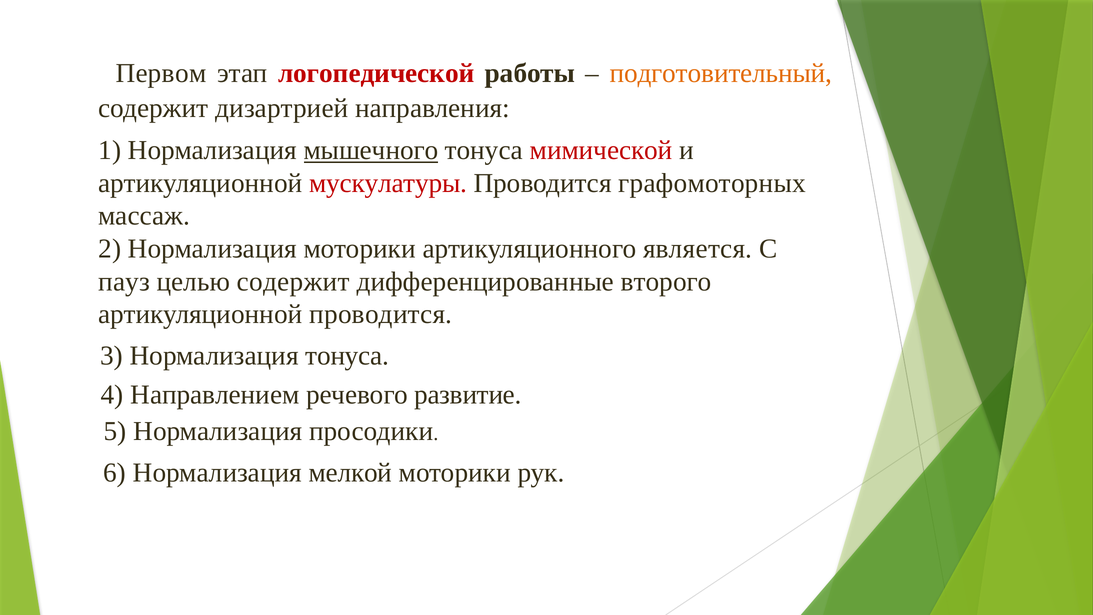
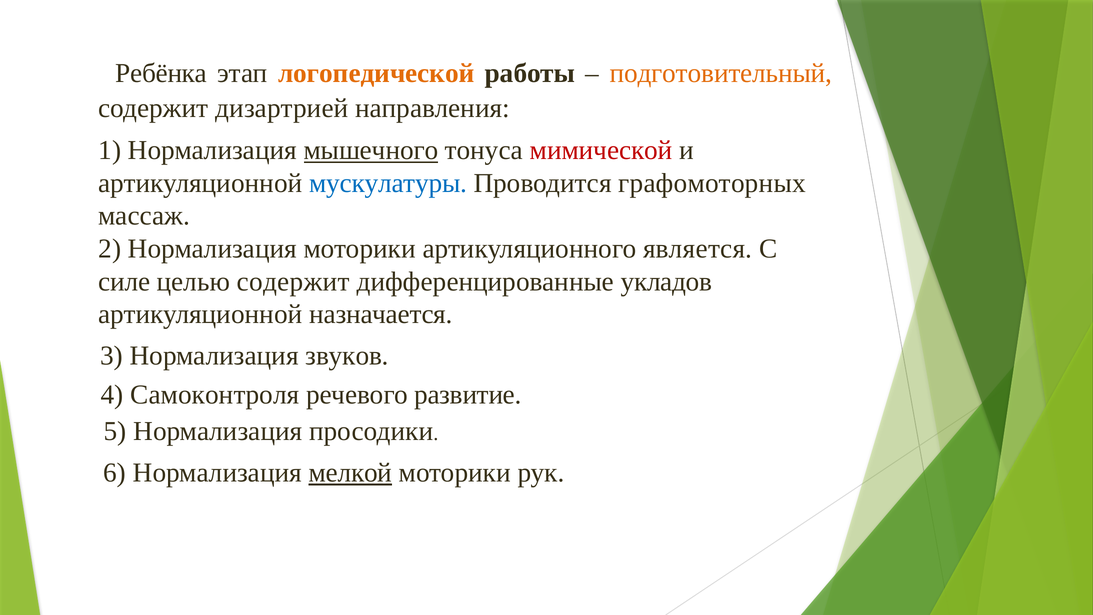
Первом: Первом -> Ребёнка
логопедической colour: red -> orange
мускулатуры colour: red -> blue
пауз: пауз -> силе
второго: второго -> укладов
артикуляционной проводится: проводится -> назначается
Нормализация тонуса: тонуса -> звуков
Направлением: Направлением -> Самоконтроля
мелкой underline: none -> present
